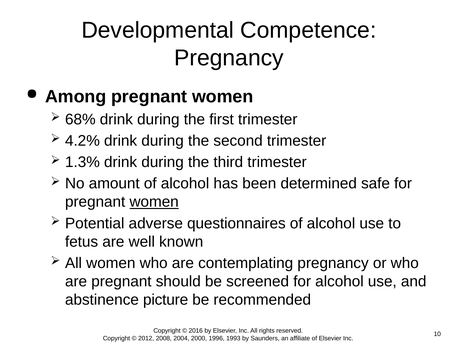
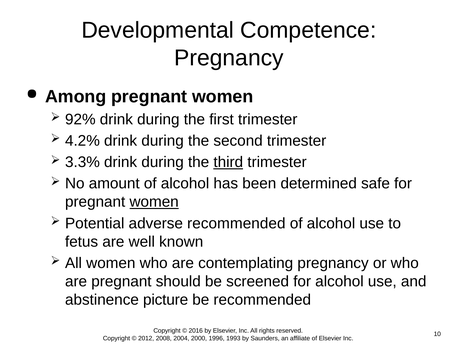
68%: 68% -> 92%
1.3%: 1.3% -> 3.3%
third underline: none -> present
adverse questionnaires: questionnaires -> recommended
